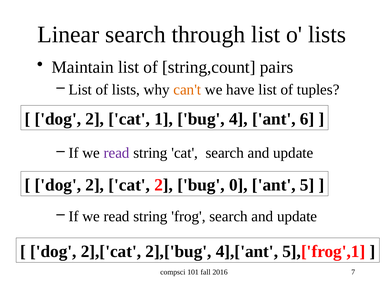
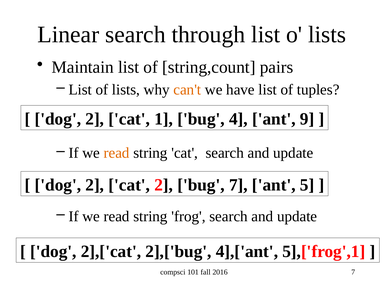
6: 6 -> 9
read at (117, 153) colour: purple -> orange
bug 0: 0 -> 7
